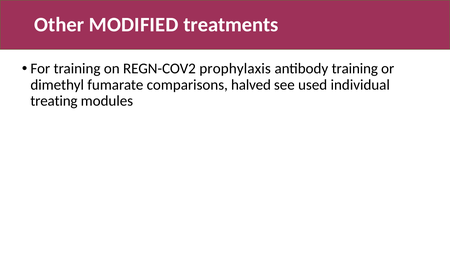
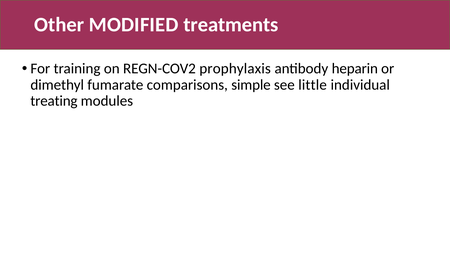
antibody training: training -> heparin
halved: halved -> simple
used: used -> little
